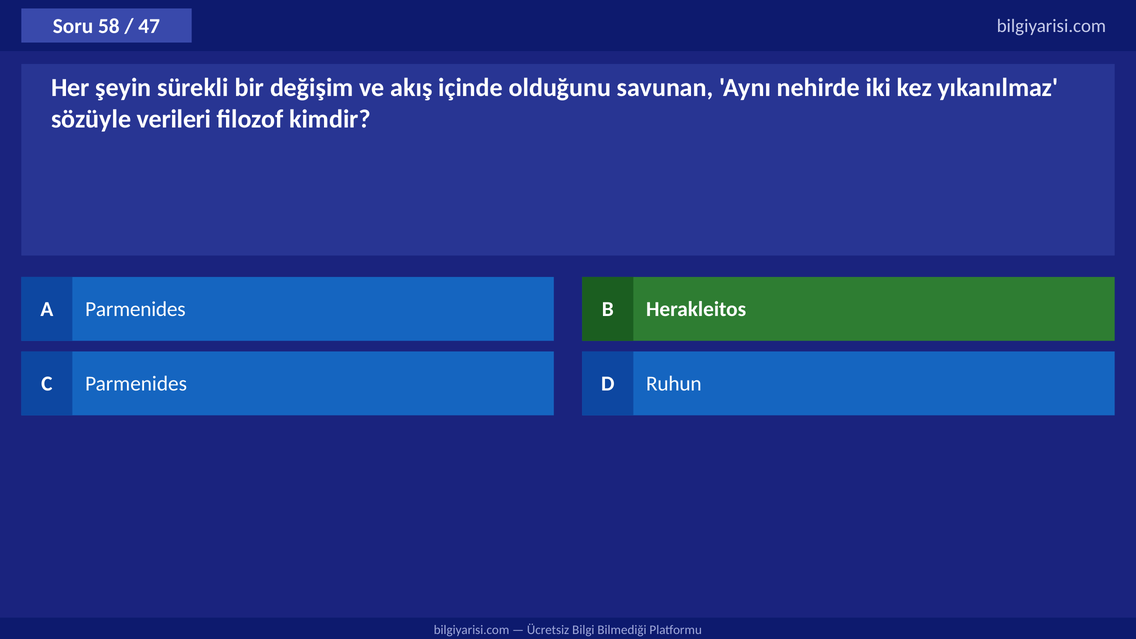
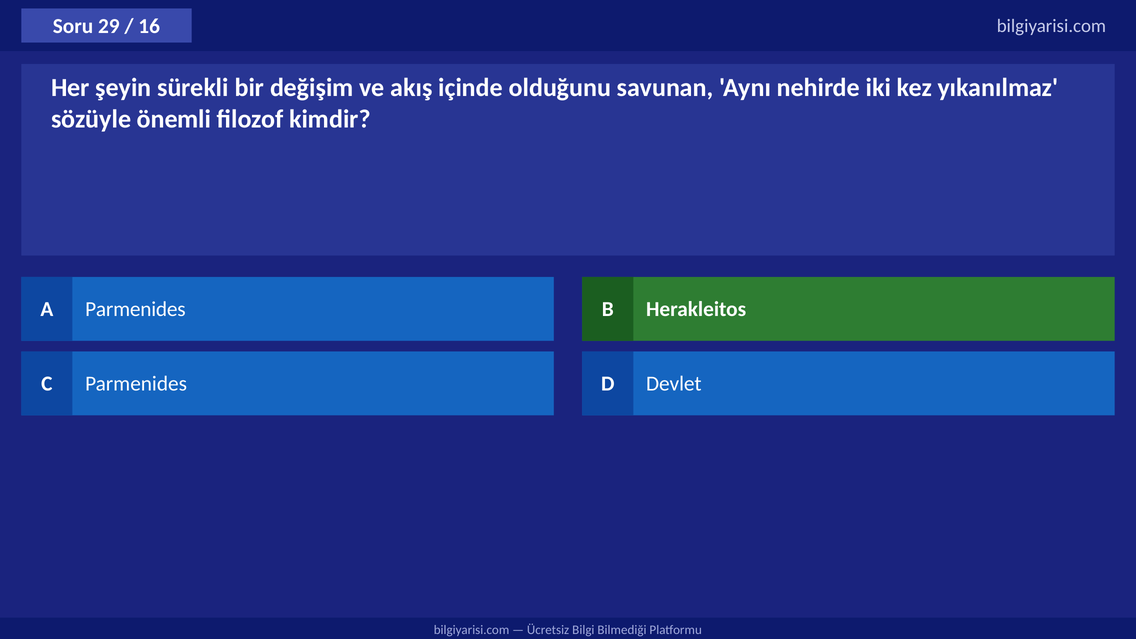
58: 58 -> 29
47: 47 -> 16
verileri: verileri -> önemli
Ruhun: Ruhun -> Devlet
